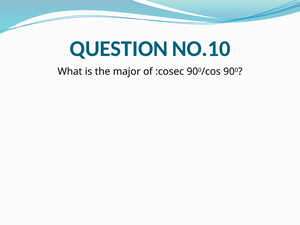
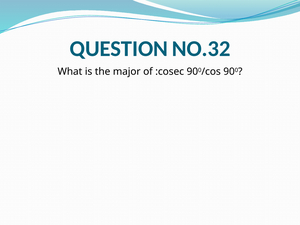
NO.10: NO.10 -> NO.32
